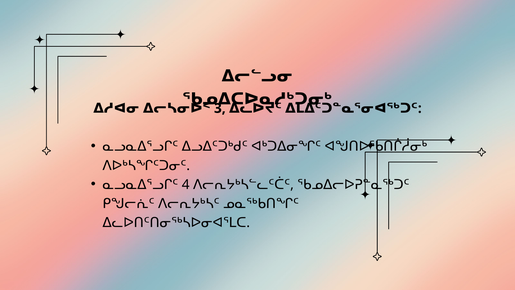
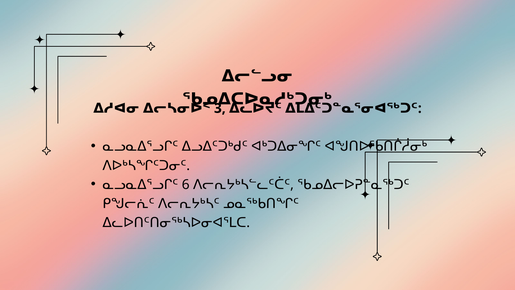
4: 4 -> 6
